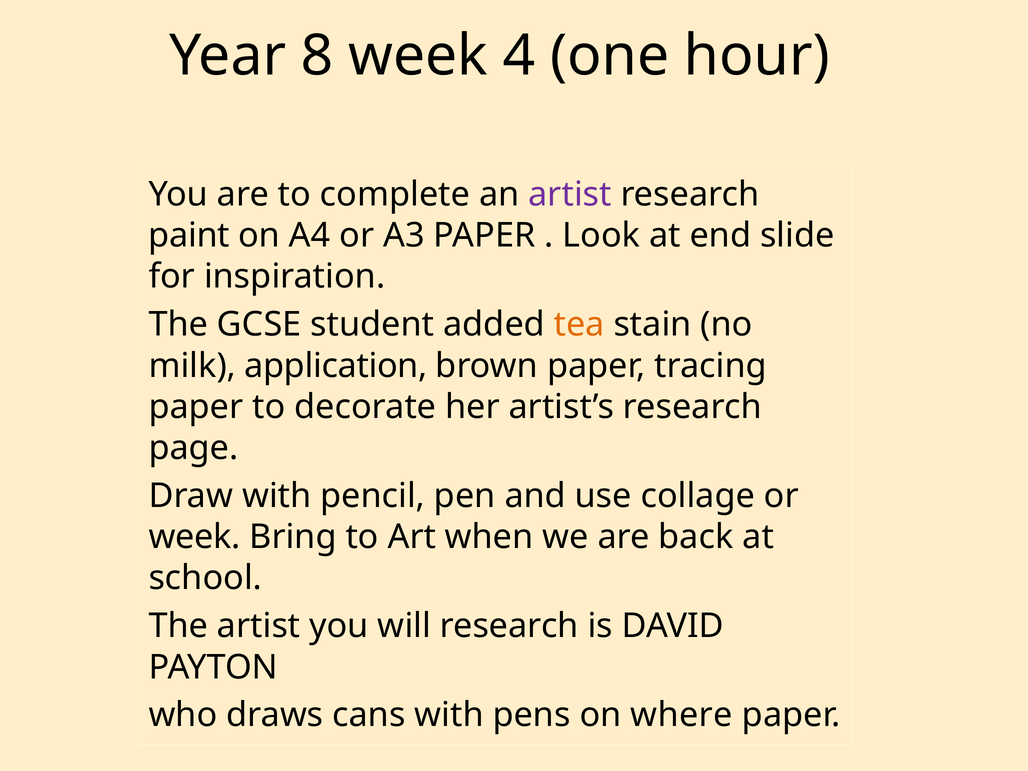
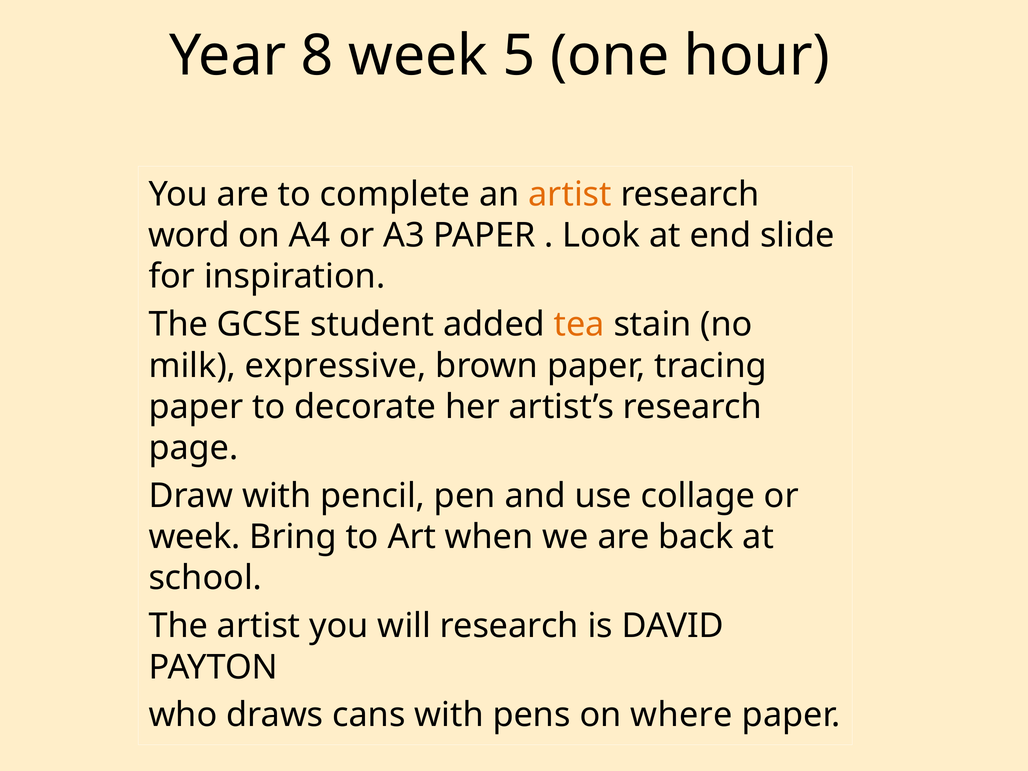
4: 4 -> 5
artist at (570, 194) colour: purple -> orange
paint: paint -> word
application: application -> expressive
